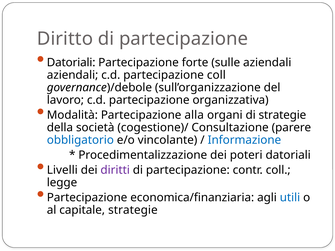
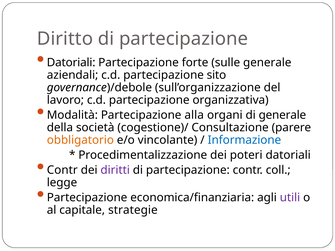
sulle aziendali: aziendali -> generale
partecipazione coll: coll -> sito
di strategie: strategie -> generale
obbligatorio colour: blue -> orange
Livelli at (62, 170): Livelli -> Contr
utili colour: blue -> purple
